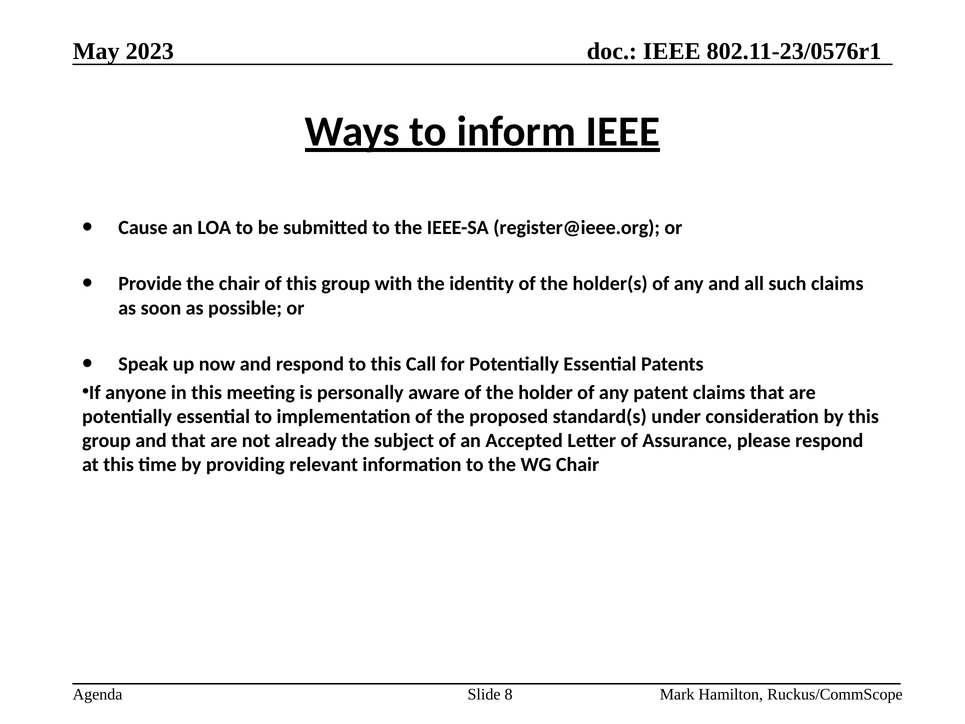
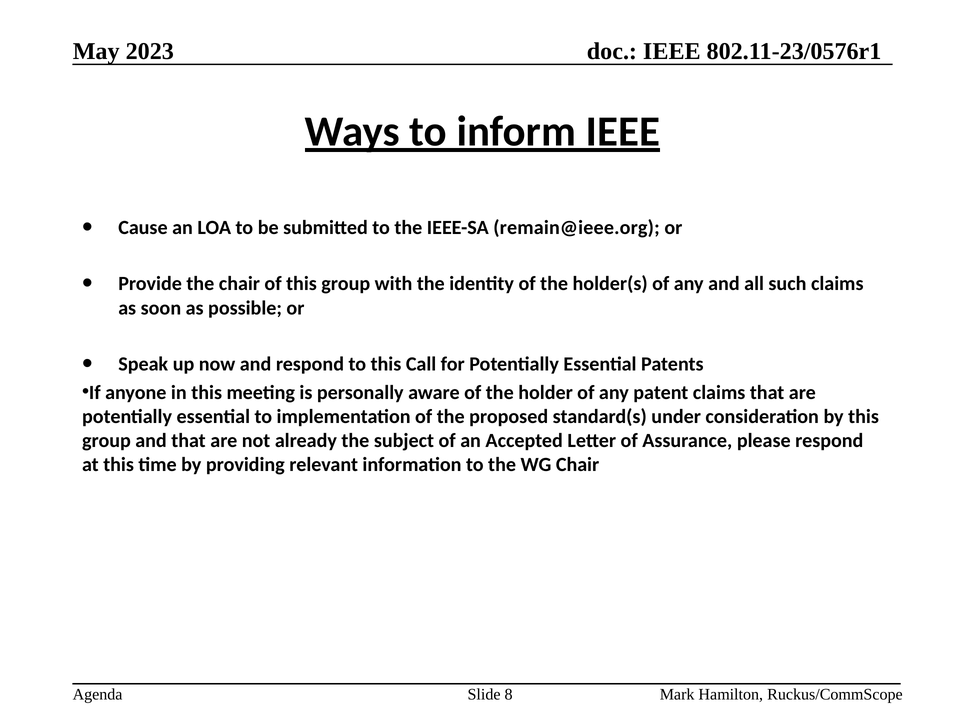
register@ieee.org: register@ieee.org -> remain@ieee.org
